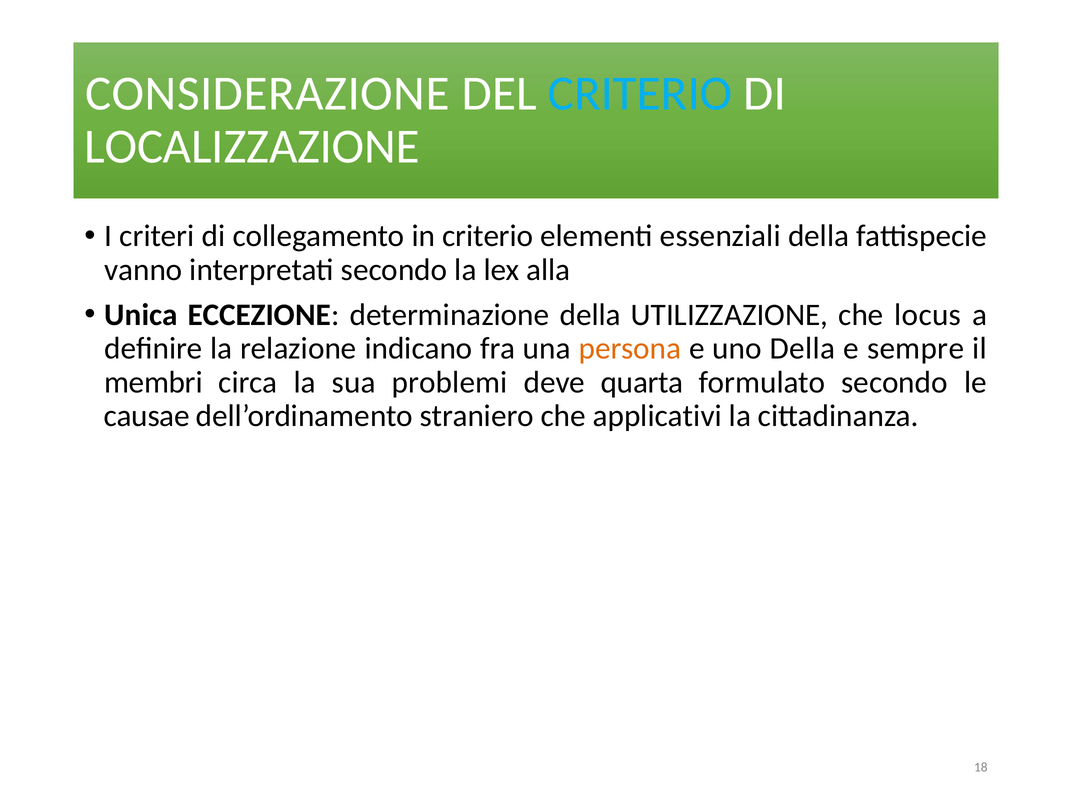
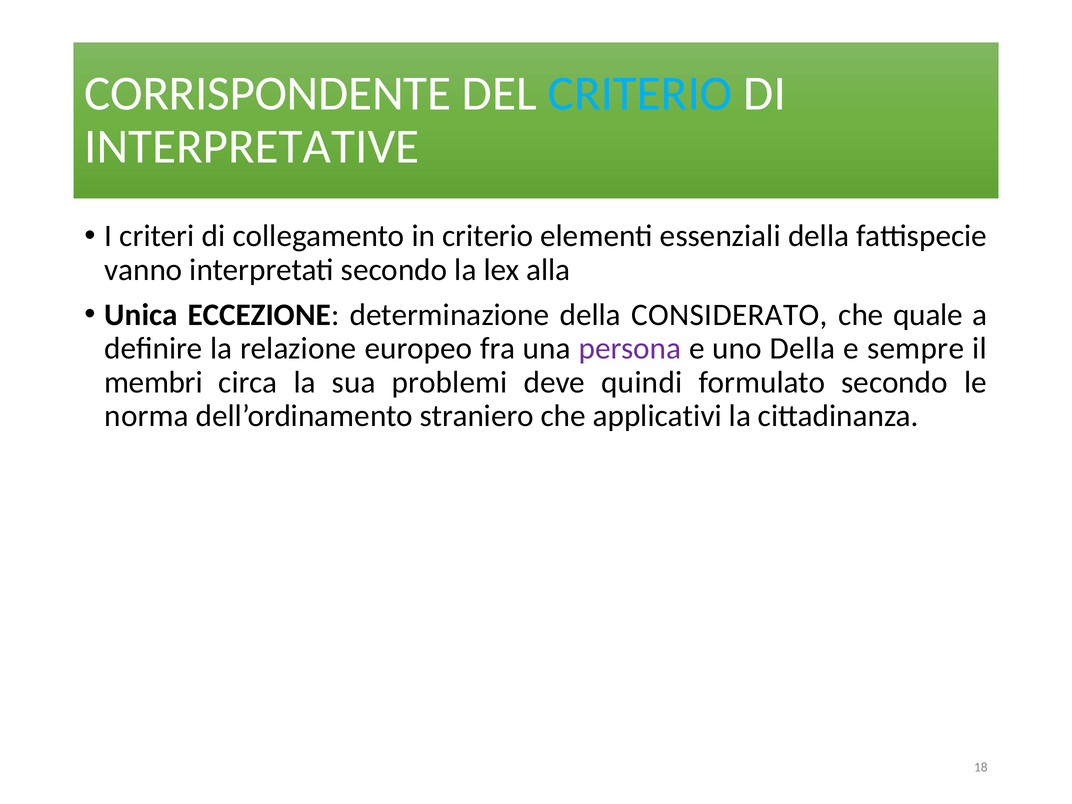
CONSIDERAZIONE: CONSIDERAZIONE -> CORRISPONDENTE
LOCALIZZAZIONE: LOCALIZZAZIONE -> INTERPRETATIVE
UTILIZZAZIONE: UTILIZZAZIONE -> CONSIDERATO
locus: locus -> quale
indicano: indicano -> europeo
persona colour: orange -> purple
quarta: quarta -> quindi
causae: causae -> norma
